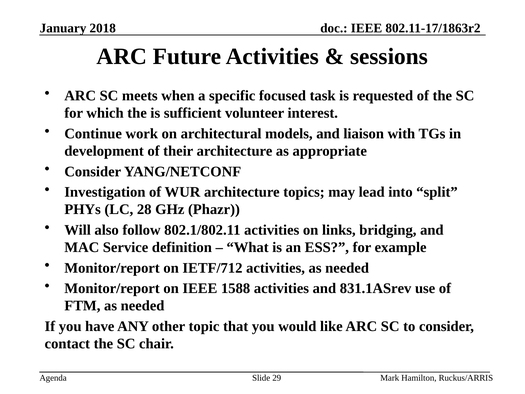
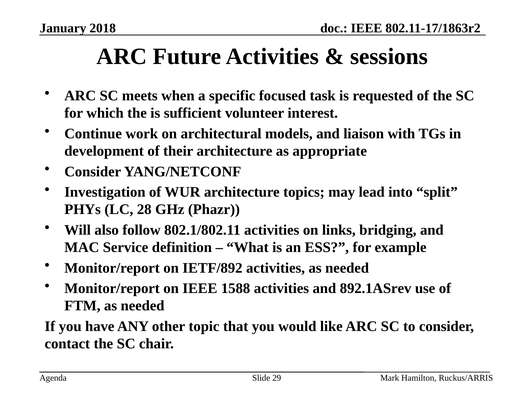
IETF/712: IETF/712 -> IETF/892
831.1ASrev: 831.1ASrev -> 892.1ASrev
